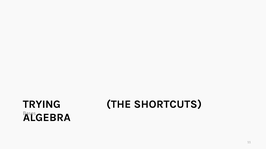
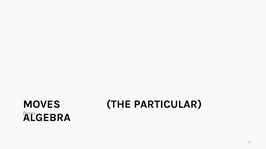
SHORTCUTS: SHORTCUTS -> PARTICULAR
TRYING: TRYING -> MOVES
